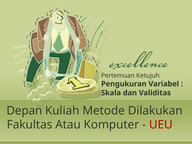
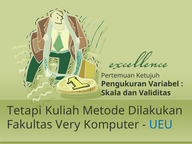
Depan: Depan -> Tetapi
Atau: Atau -> Very
UEU colour: red -> blue
